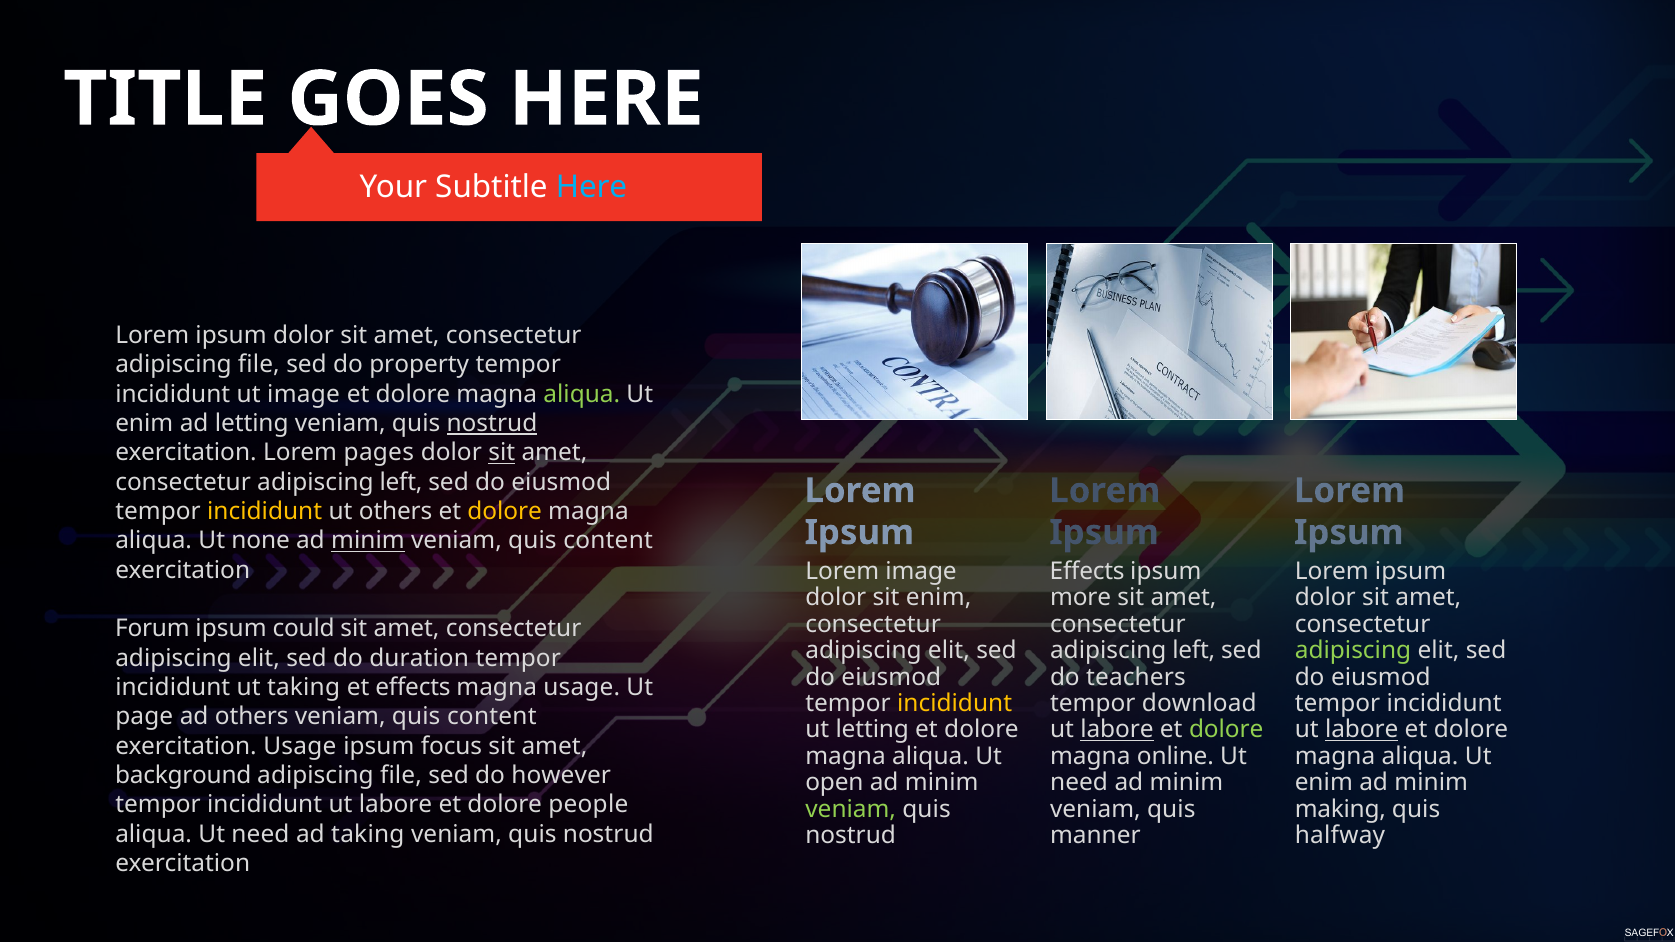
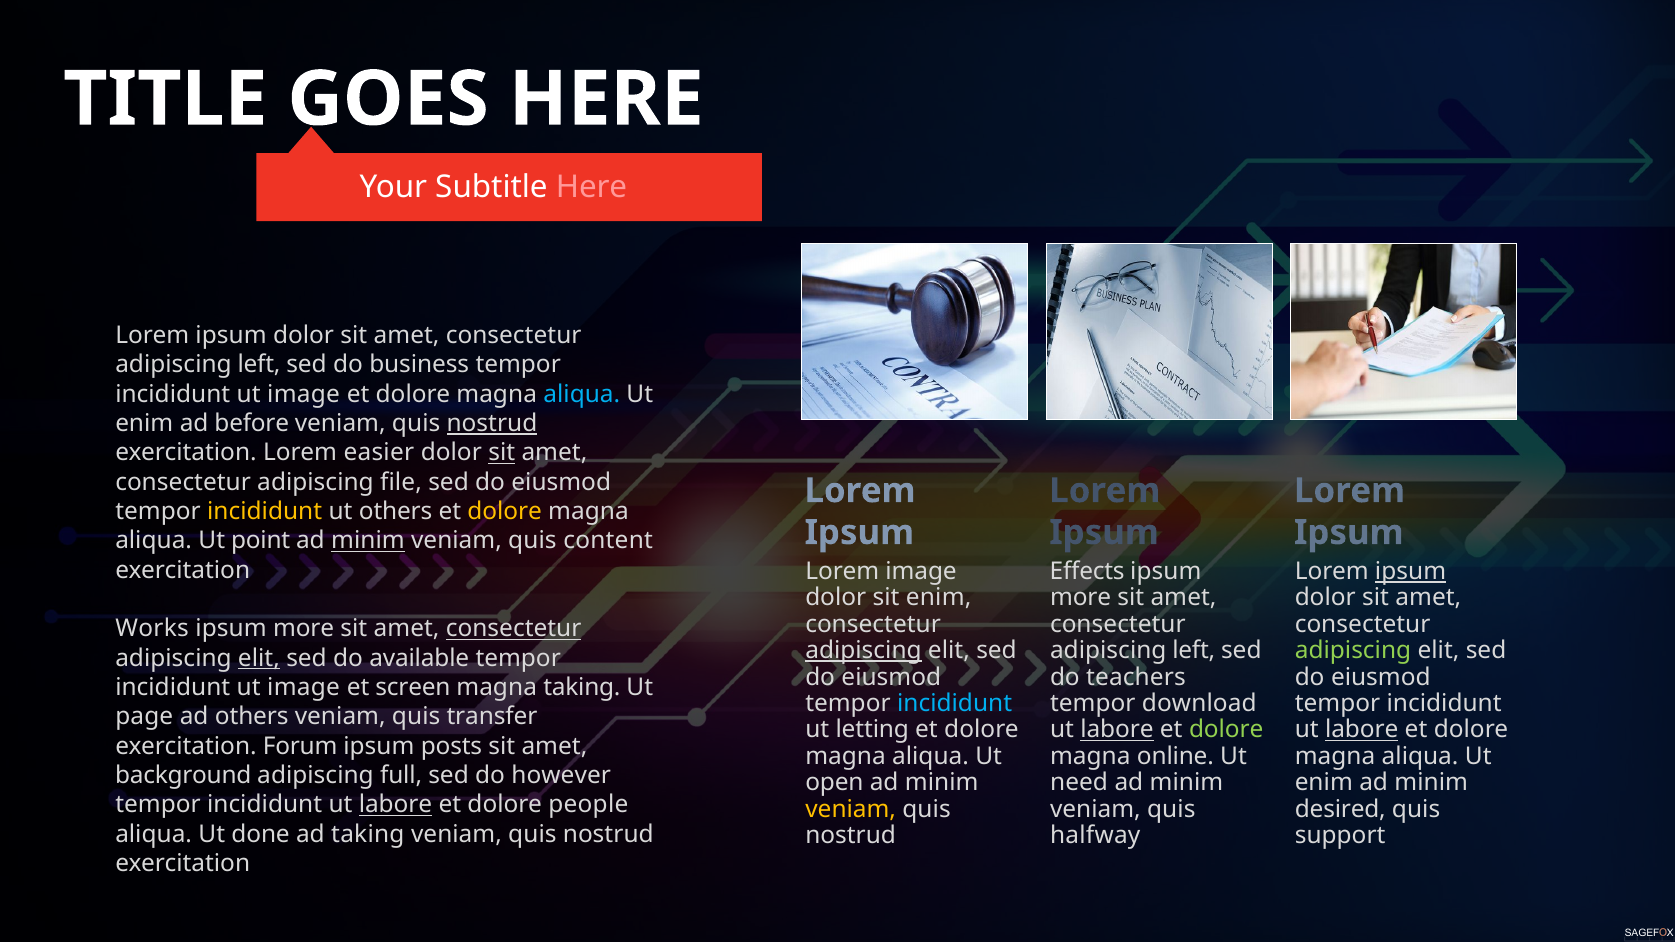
Here at (592, 187) colour: light blue -> pink
file at (259, 365): file -> left
property: property -> business
aliqua at (582, 394) colour: light green -> light blue
ad letting: letting -> before
pages: pages -> easier
left at (401, 482): left -> file
none: none -> point
ipsum at (1411, 571) underline: none -> present
Forum: Forum -> Works
could at (304, 629): could -> more
consectetur at (514, 629) underline: none -> present
adipiscing at (863, 651) underline: none -> present
elit at (259, 658) underline: none -> present
duration: duration -> available
taking at (304, 688): taking -> image
et effects: effects -> screen
magna usage: usage -> taking
incididunt at (955, 704) colour: yellow -> light blue
content at (492, 717): content -> transfer
exercitation Usage: Usage -> Forum
focus: focus -> posts
file at (401, 776): file -> full
labore at (396, 805) underline: none -> present
veniam at (851, 809) colour: light green -> yellow
making: making -> desired
aliqua Ut need: need -> done
manner: manner -> halfway
halfway: halfway -> support
